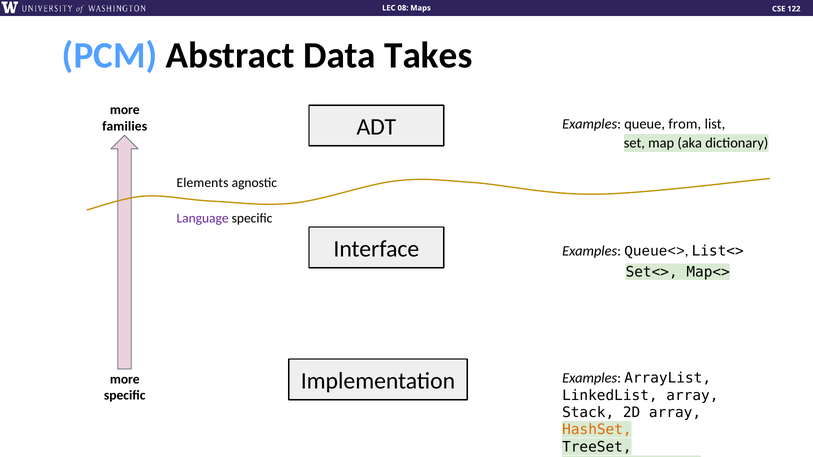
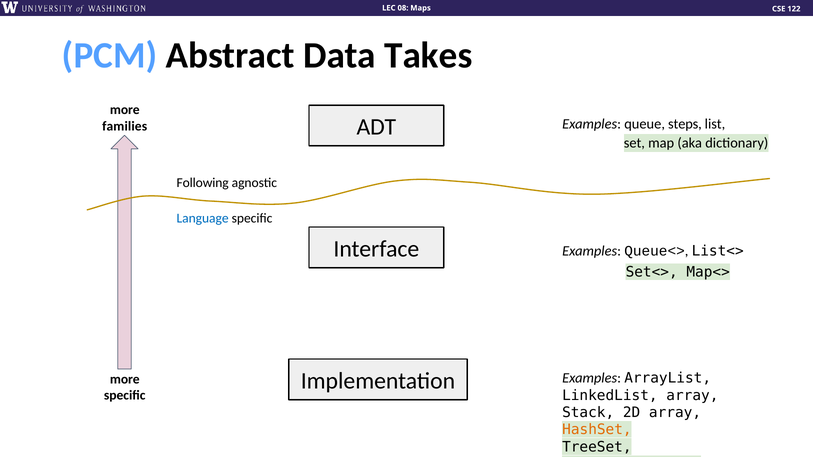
from: from -> steps
Elements: Elements -> Following
Language colour: purple -> blue
